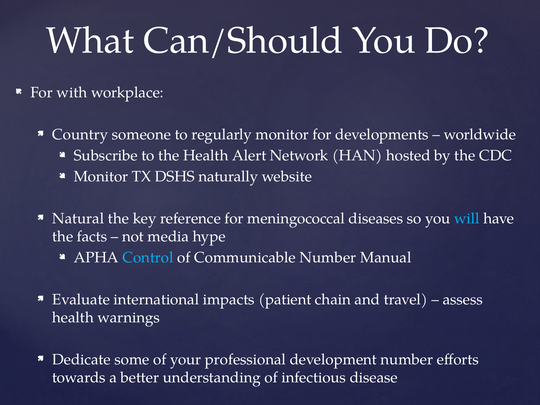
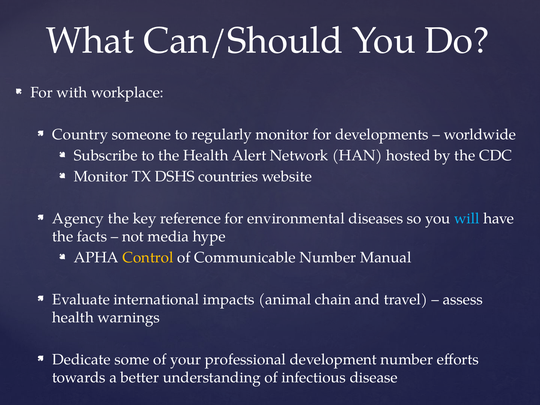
naturally: naturally -> countries
Natural: Natural -> Agency
meningococcal: meningococcal -> environmental
Control colour: light blue -> yellow
patient: patient -> animal
